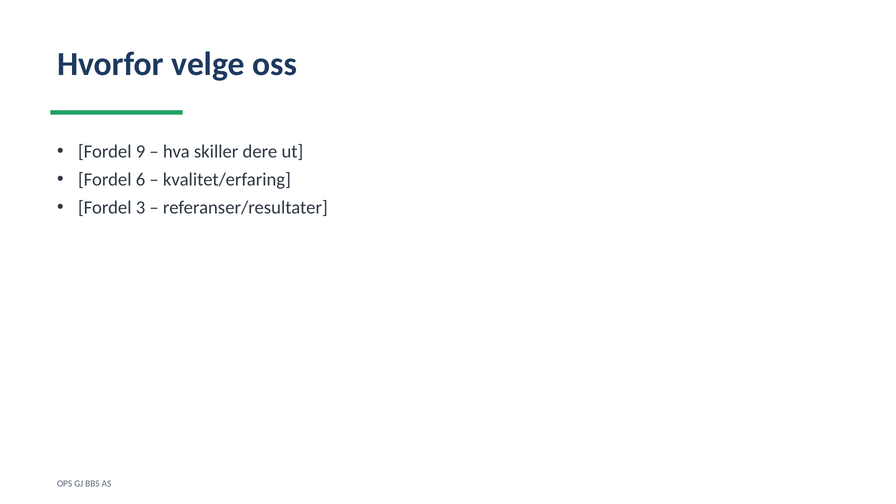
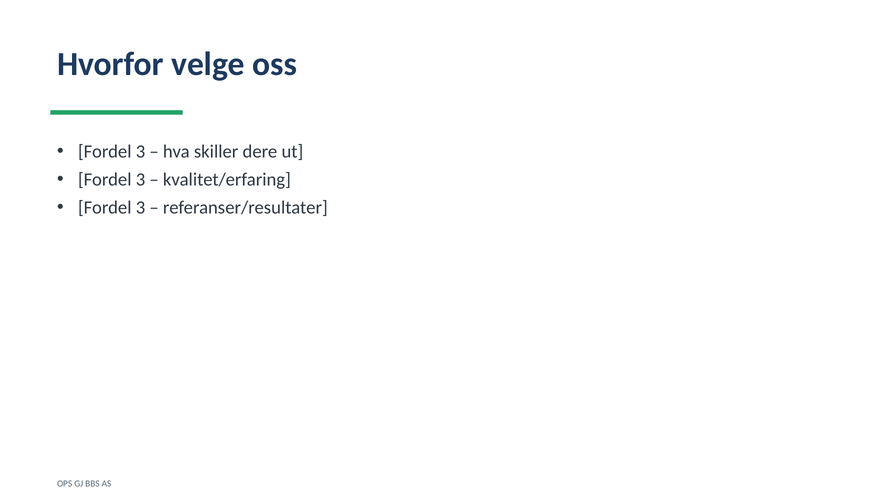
9 at (141, 152): 9 -> 3
6 at (141, 180): 6 -> 3
